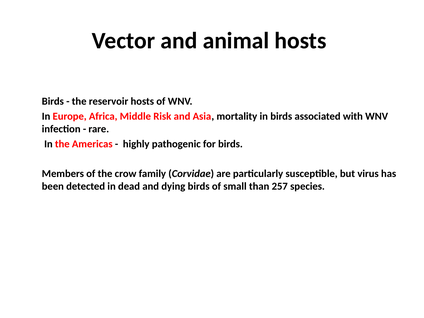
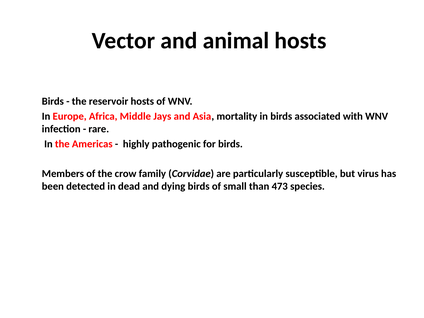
Risk: Risk -> Jays
257: 257 -> 473
